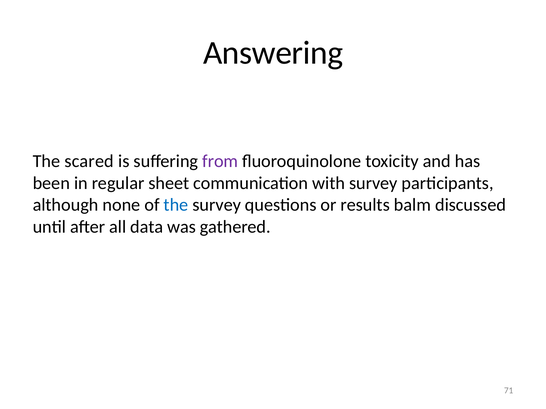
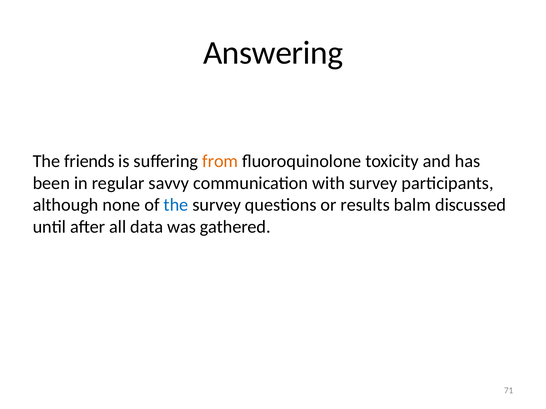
scared: scared -> friends
from colour: purple -> orange
sheet: sheet -> savvy
